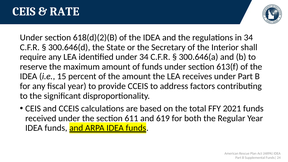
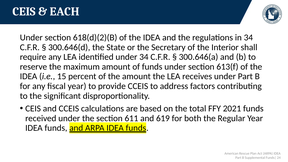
RATE: RATE -> EACH
